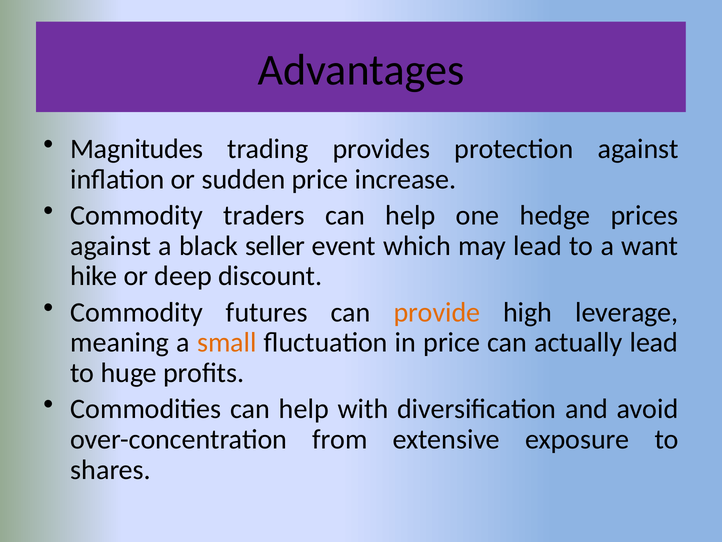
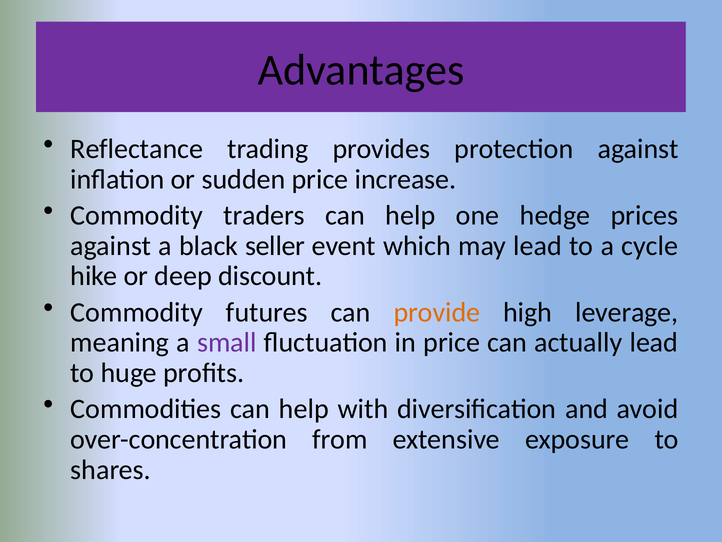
Magnitudes: Magnitudes -> Reflectance
want: want -> cycle
small colour: orange -> purple
